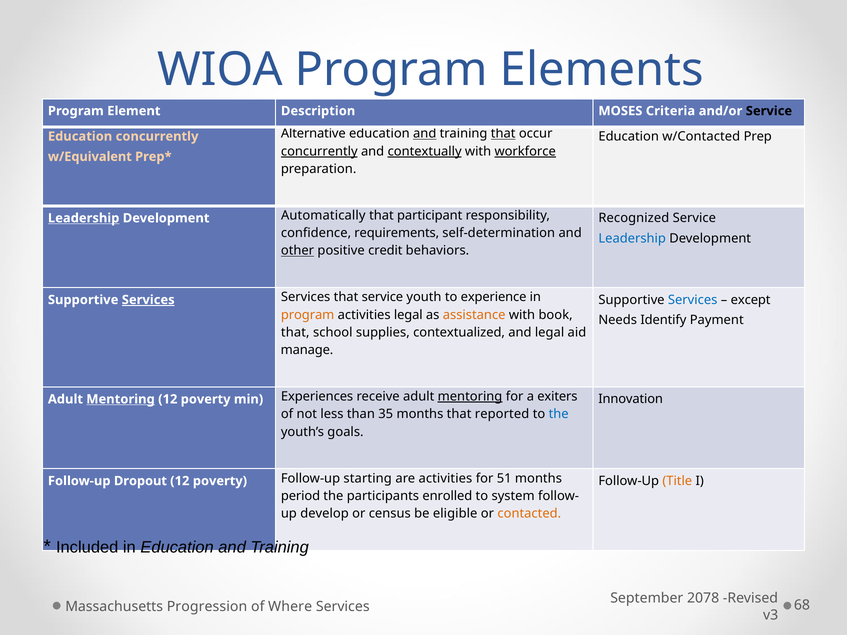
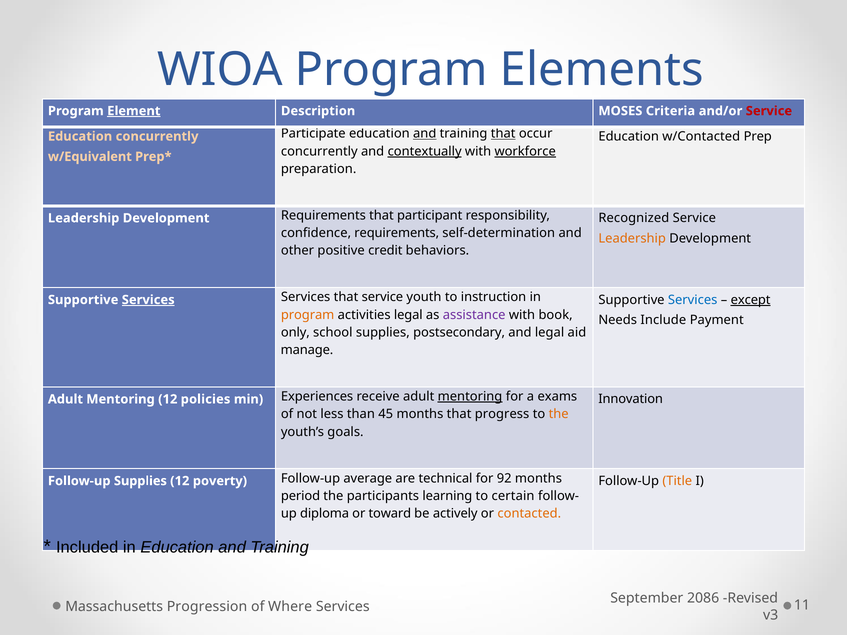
Element underline: none -> present
Service at (769, 111) colour: black -> red
Alternative: Alternative -> Participate
concurrently at (319, 151) underline: present -> none
Leadership at (84, 218) underline: present -> none
Development Automatically: Automatically -> Requirements
Leadership at (632, 238) colour: blue -> orange
other underline: present -> none
except underline: none -> present
experience: experience -> instruction
assistance colour: orange -> purple
Identify: Identify -> Include
that at (295, 333): that -> only
contextualized: contextualized -> postsecondary
Mentoring at (121, 399) underline: present -> none
poverty at (206, 399): poverty -> policies
exiters: exiters -> exams
35: 35 -> 45
reported: reported -> progress
the at (559, 414) colour: blue -> orange
Follow-up Dropout: Dropout -> Supplies
starting: starting -> average
are activities: activities -> technical
51: 51 -> 92
enrolled: enrolled -> learning
system: system -> certain
develop: develop -> diploma
census: census -> toward
eligible: eligible -> actively
2078: 2078 -> 2086
68: 68 -> 11
